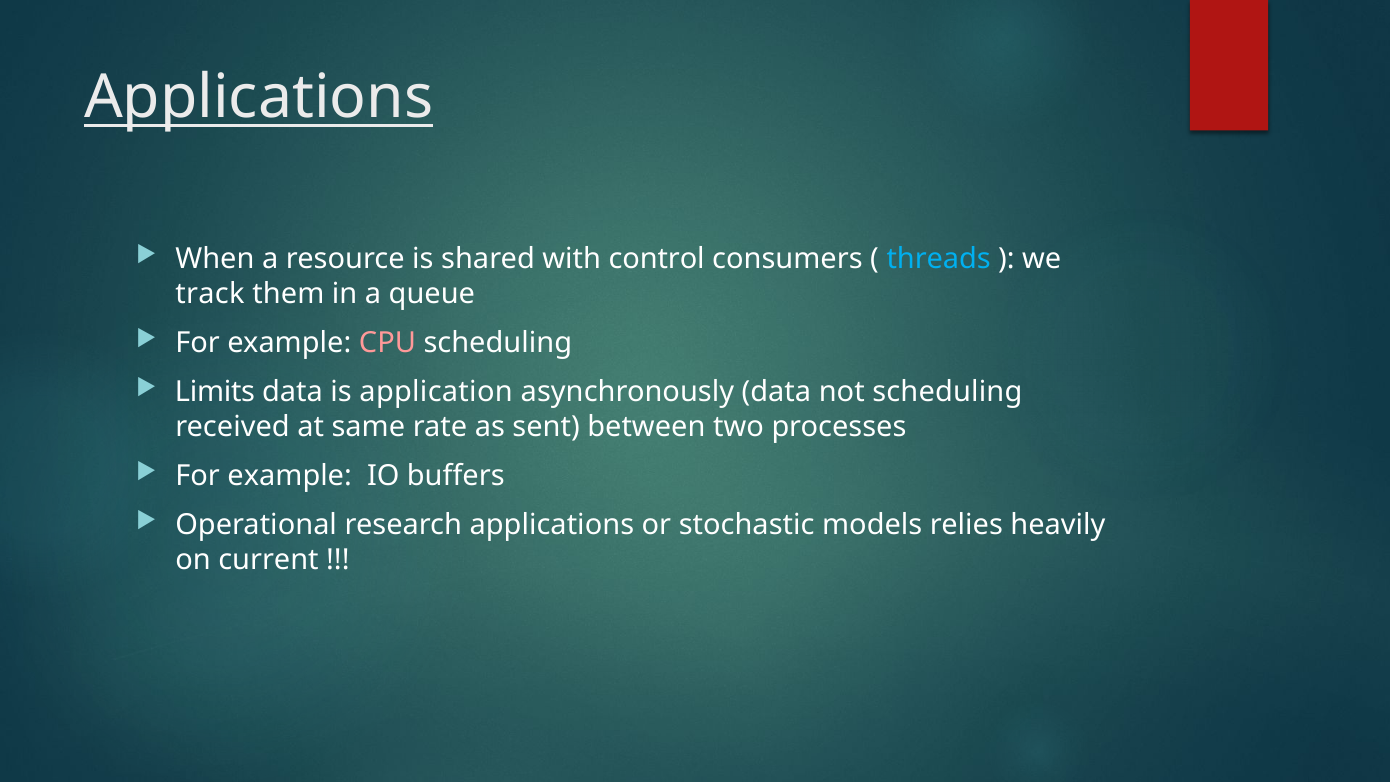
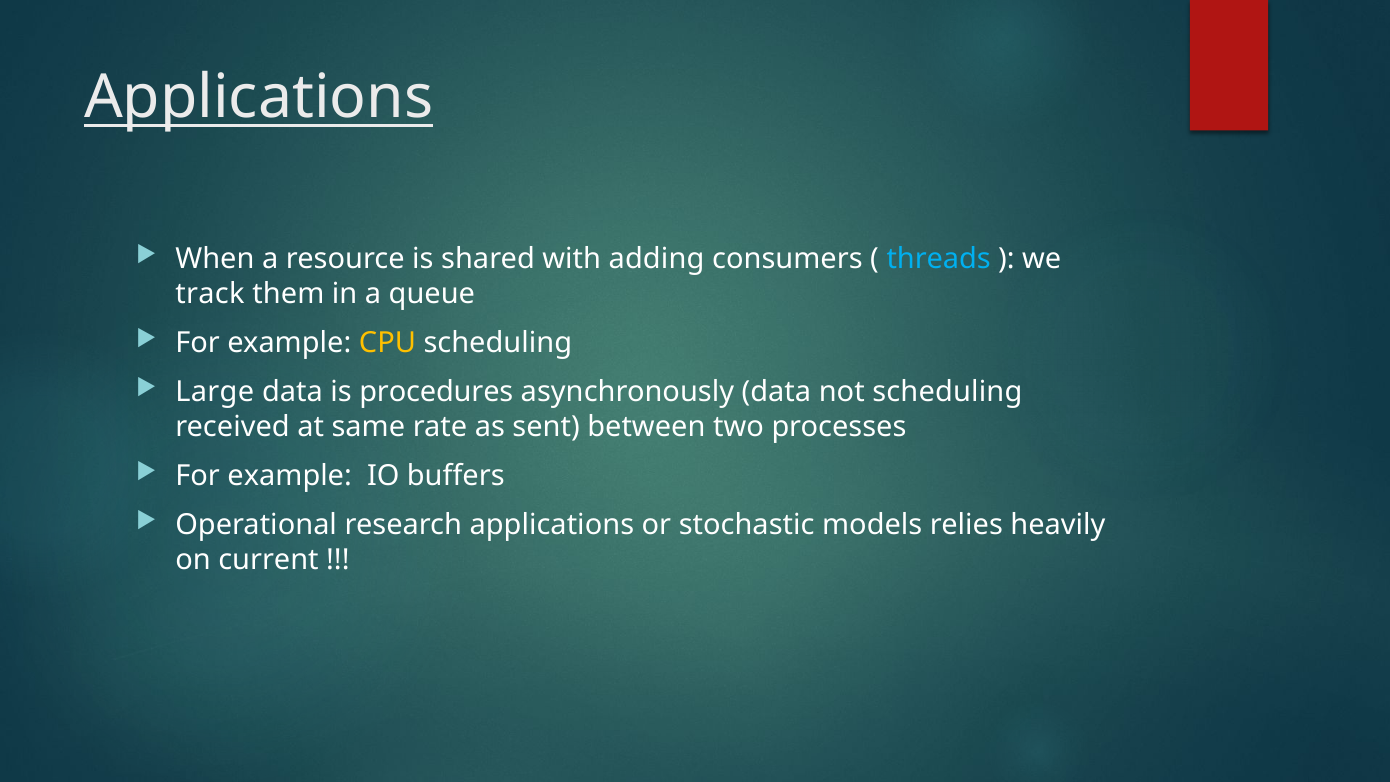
control: control -> adding
CPU colour: pink -> yellow
Limits: Limits -> Large
application: application -> procedures
